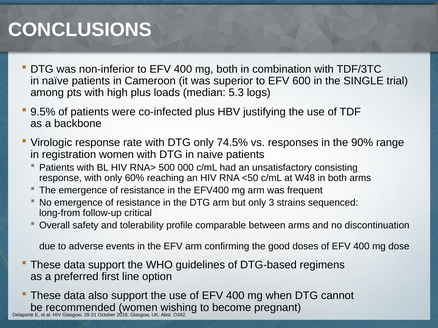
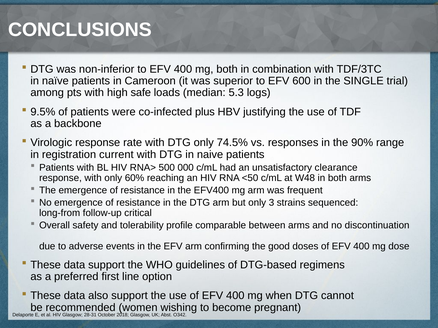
high plus: plus -> safe
registration women: women -> current
consisting: consisting -> clearance
